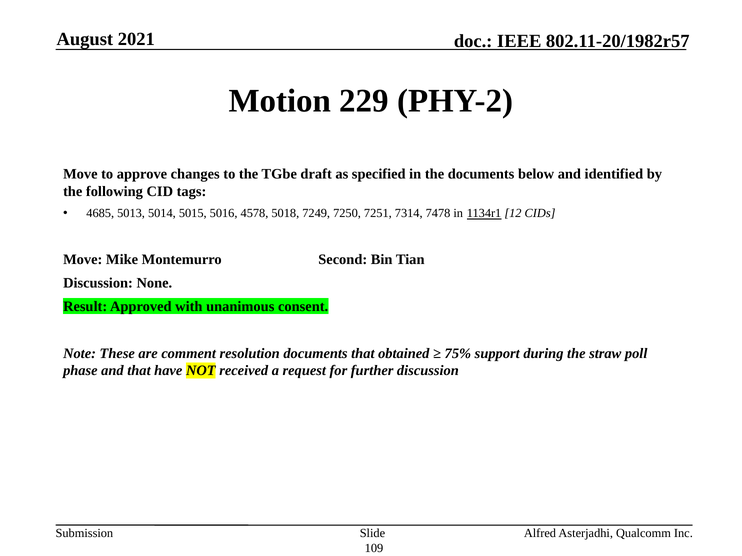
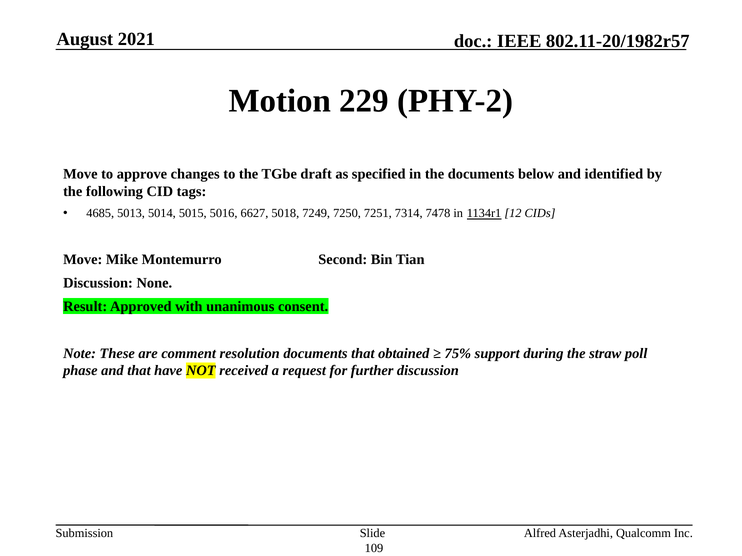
4578: 4578 -> 6627
